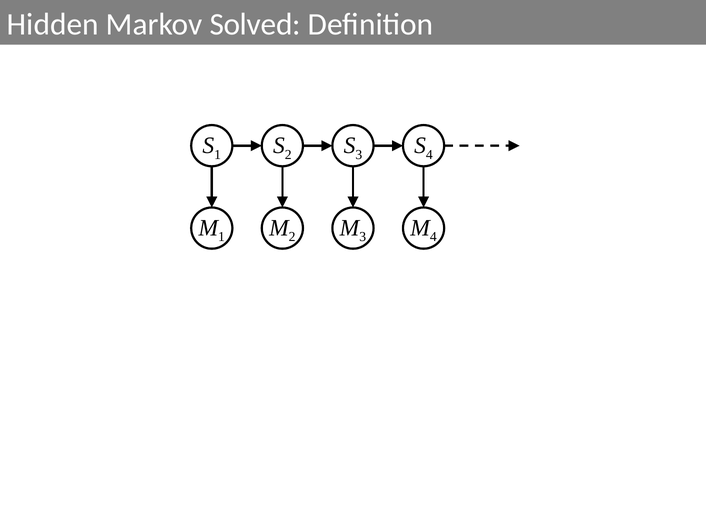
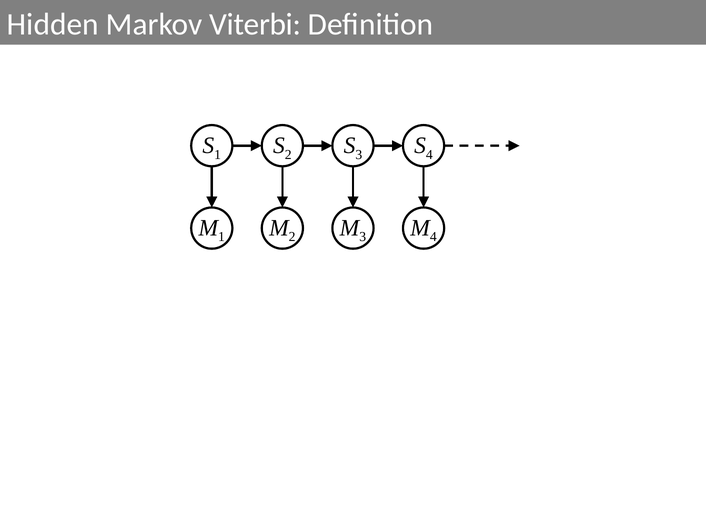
Solved: Solved -> Viterbi
